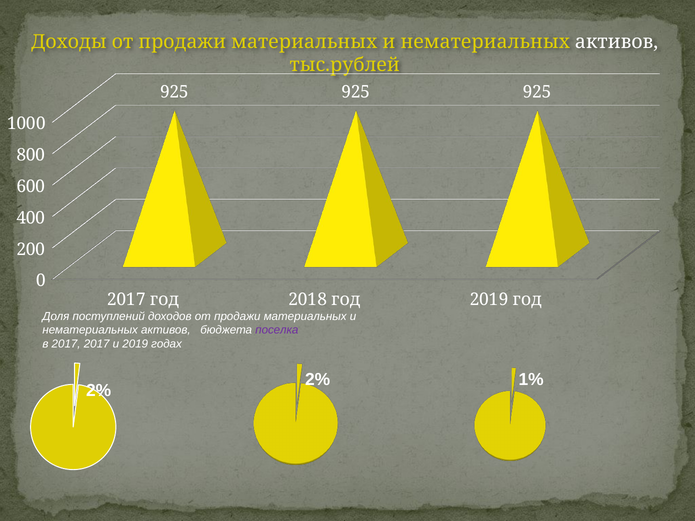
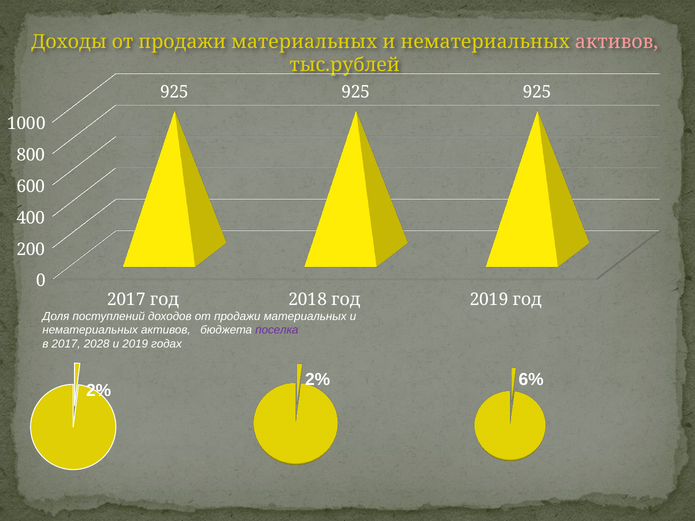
активов at (617, 42) colour: white -> pink
2017 2017: 2017 -> 2028
1%: 1% -> 6%
